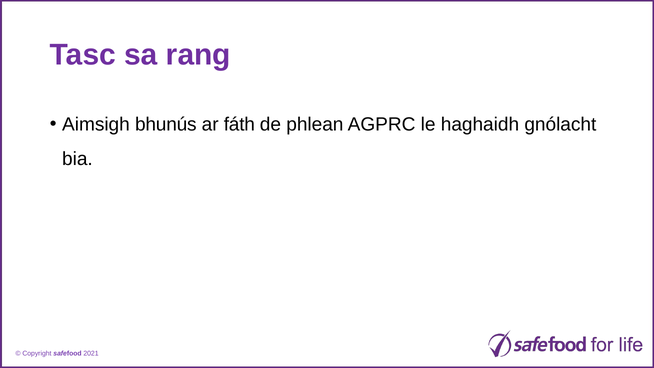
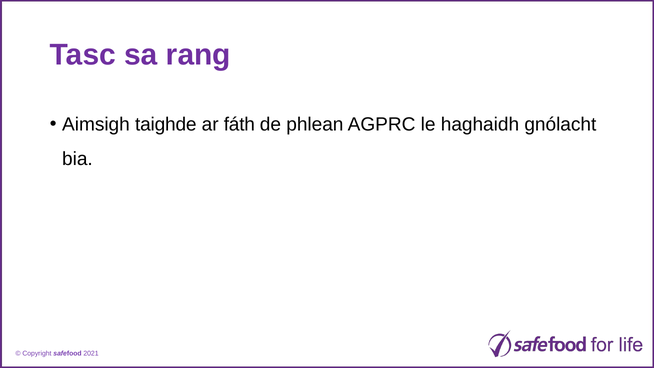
bhunús: bhunús -> taighde
